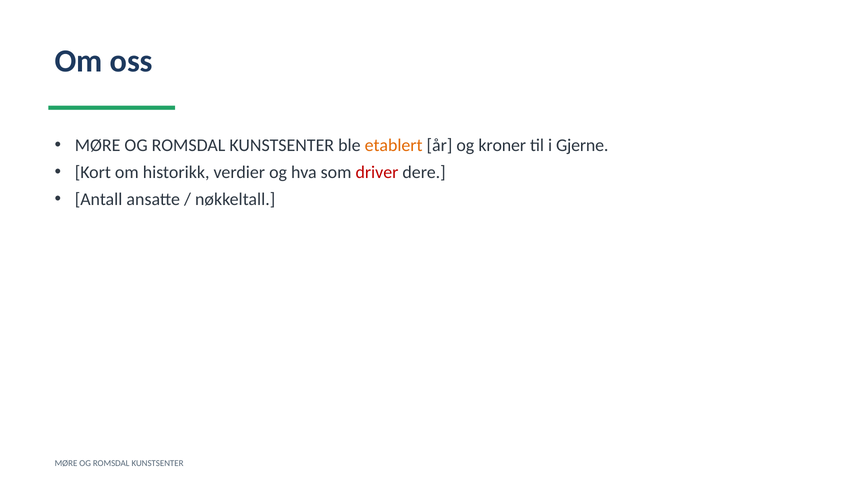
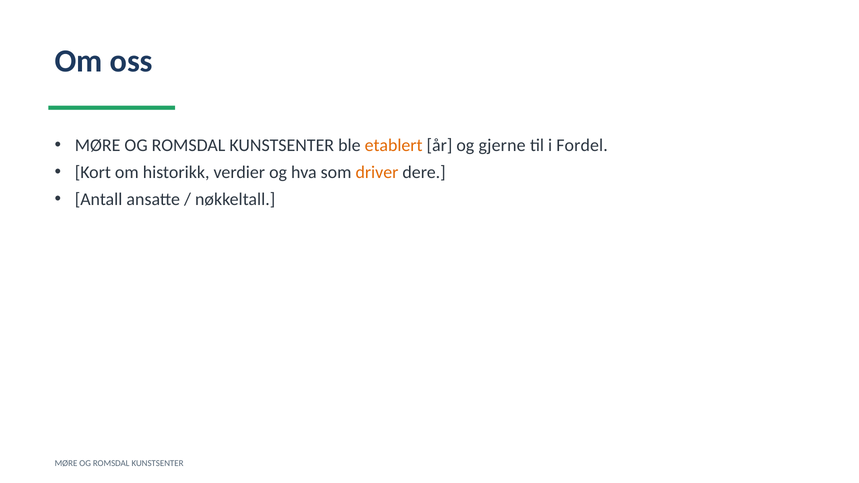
kroner: kroner -> gjerne
Gjerne: Gjerne -> Fordel
driver colour: red -> orange
